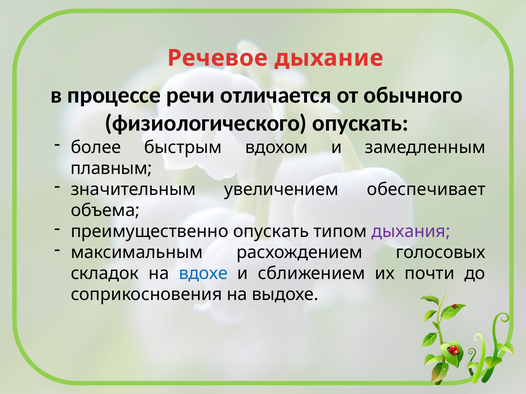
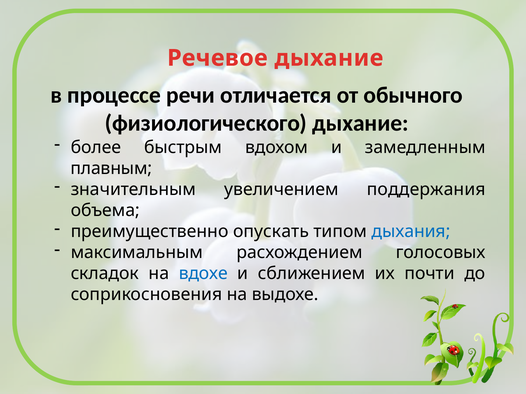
физиологического опускать: опускать -> дыхание
обеспечивает: обеспечивает -> поддержания
дыхания colour: purple -> blue
